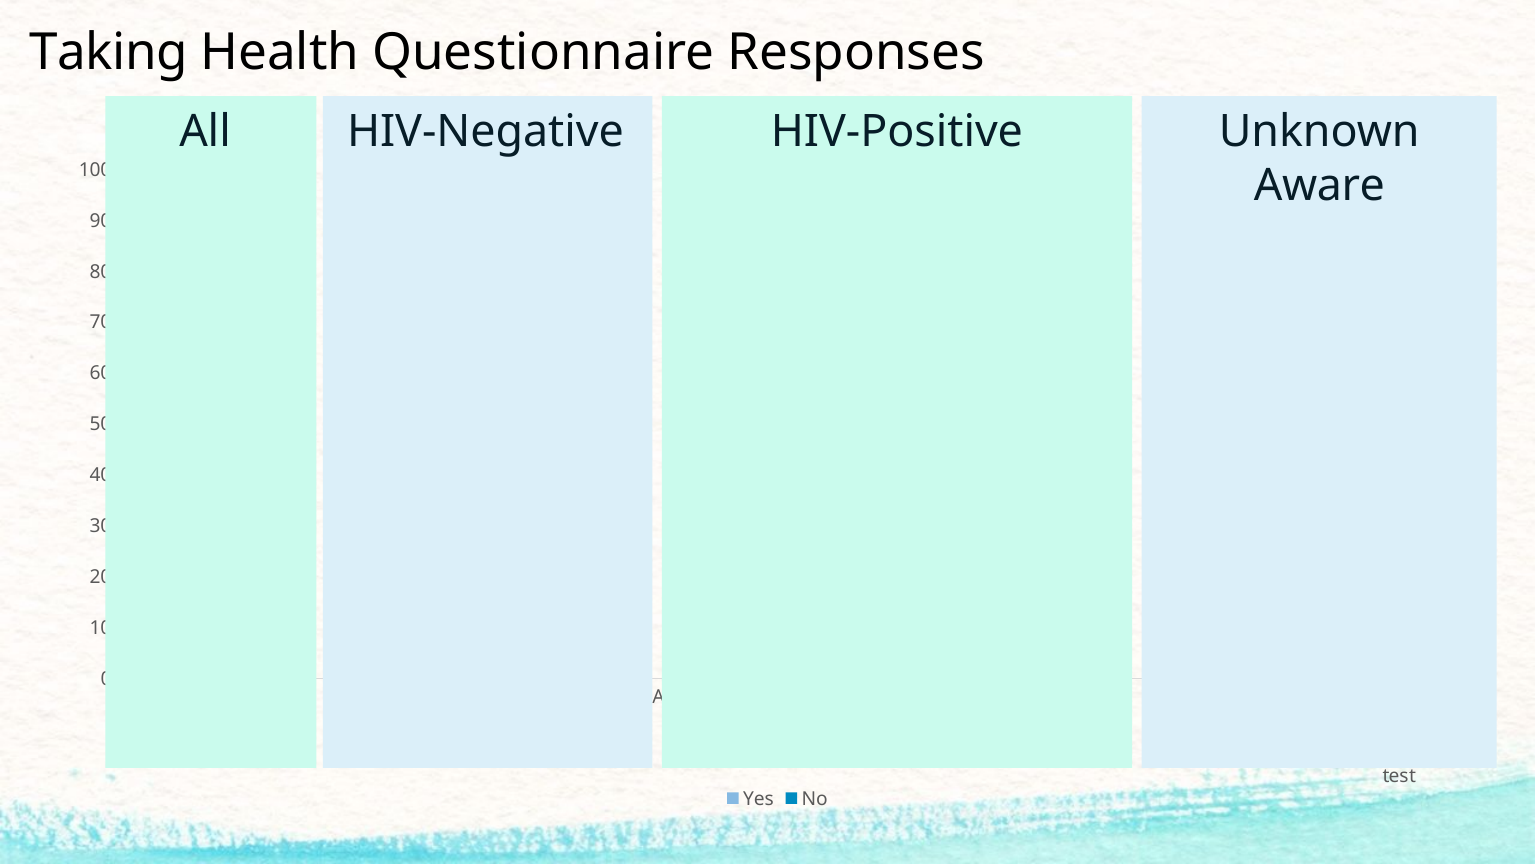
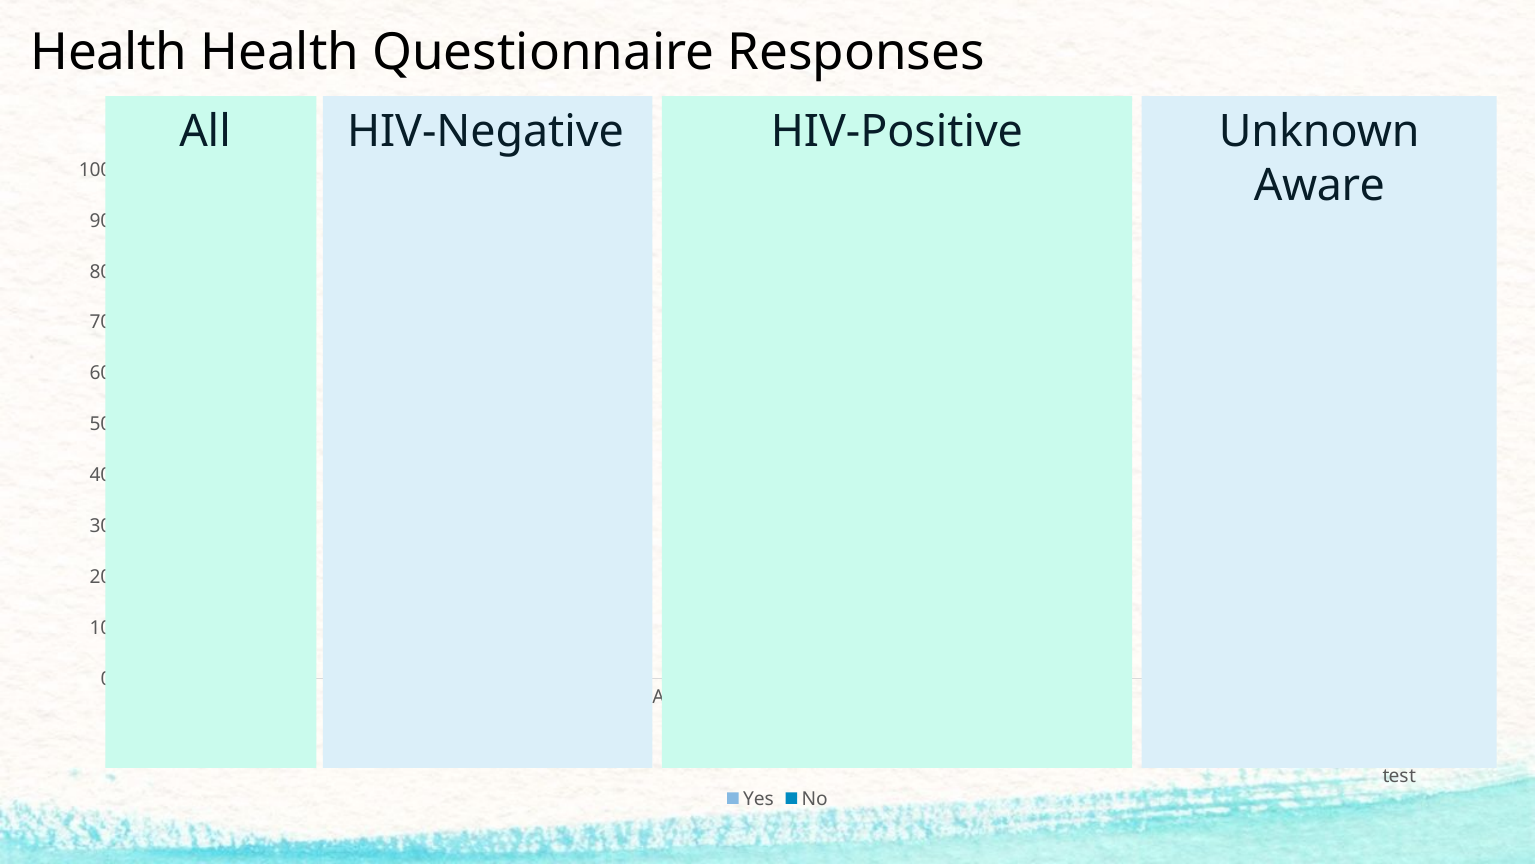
Taking at (109, 53): Taking -> Health
